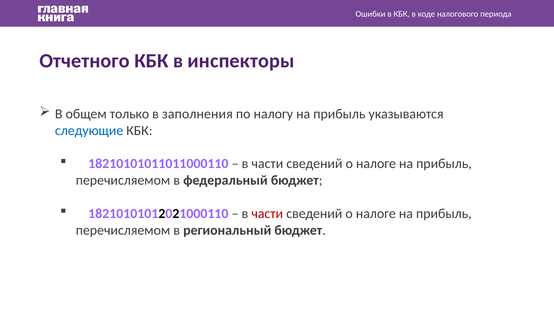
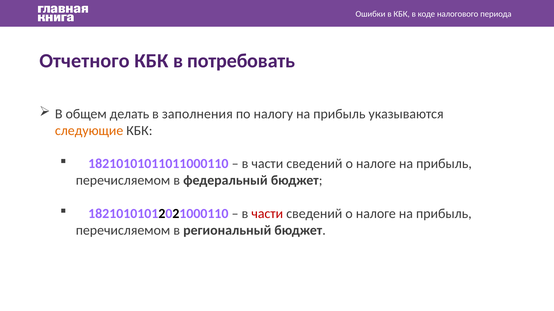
инспекторы: инспекторы -> потребовать
только: только -> делать
следующие colour: blue -> orange
